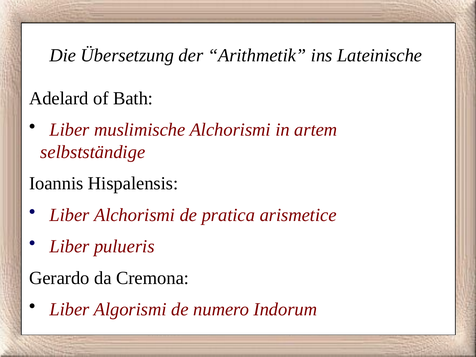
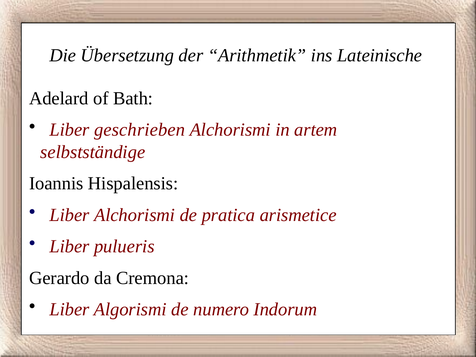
muslimische: muslimische -> geschrieben
